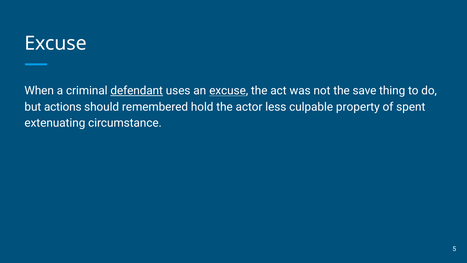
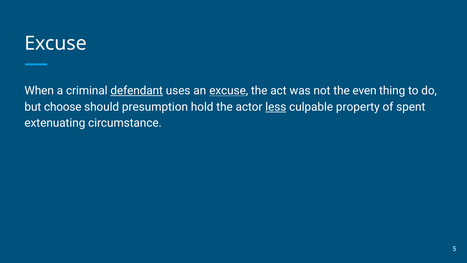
save: save -> even
actions: actions -> choose
remembered: remembered -> presumption
less underline: none -> present
